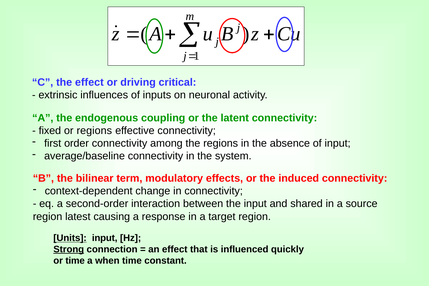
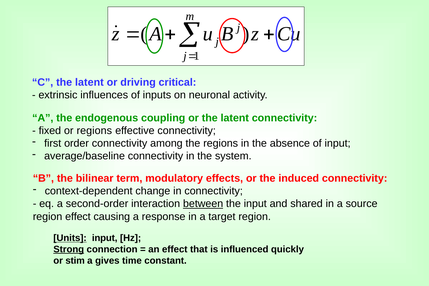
C the effect: effect -> latent
between underline: none -> present
region latest: latest -> effect
or time: time -> stim
when: when -> gives
